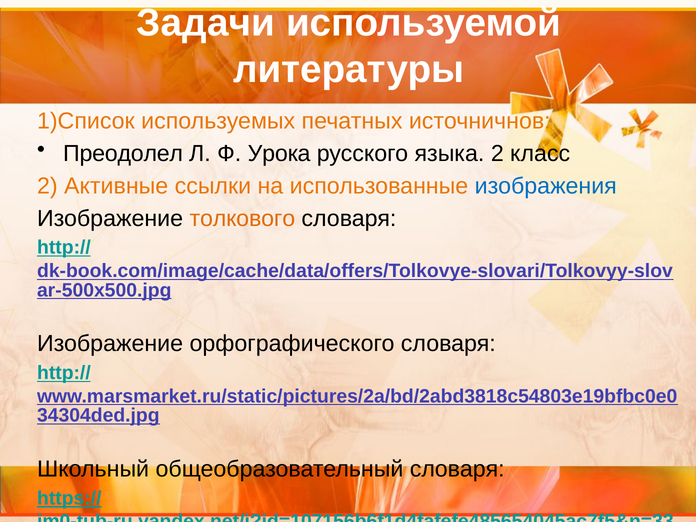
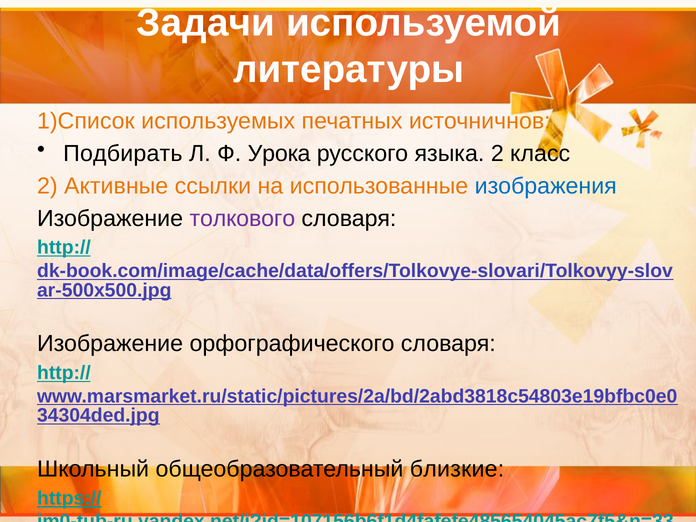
Преодолел: Преодолел -> Подбирать
толкового colour: orange -> purple
общеобразовательный словаря: словаря -> близкие
